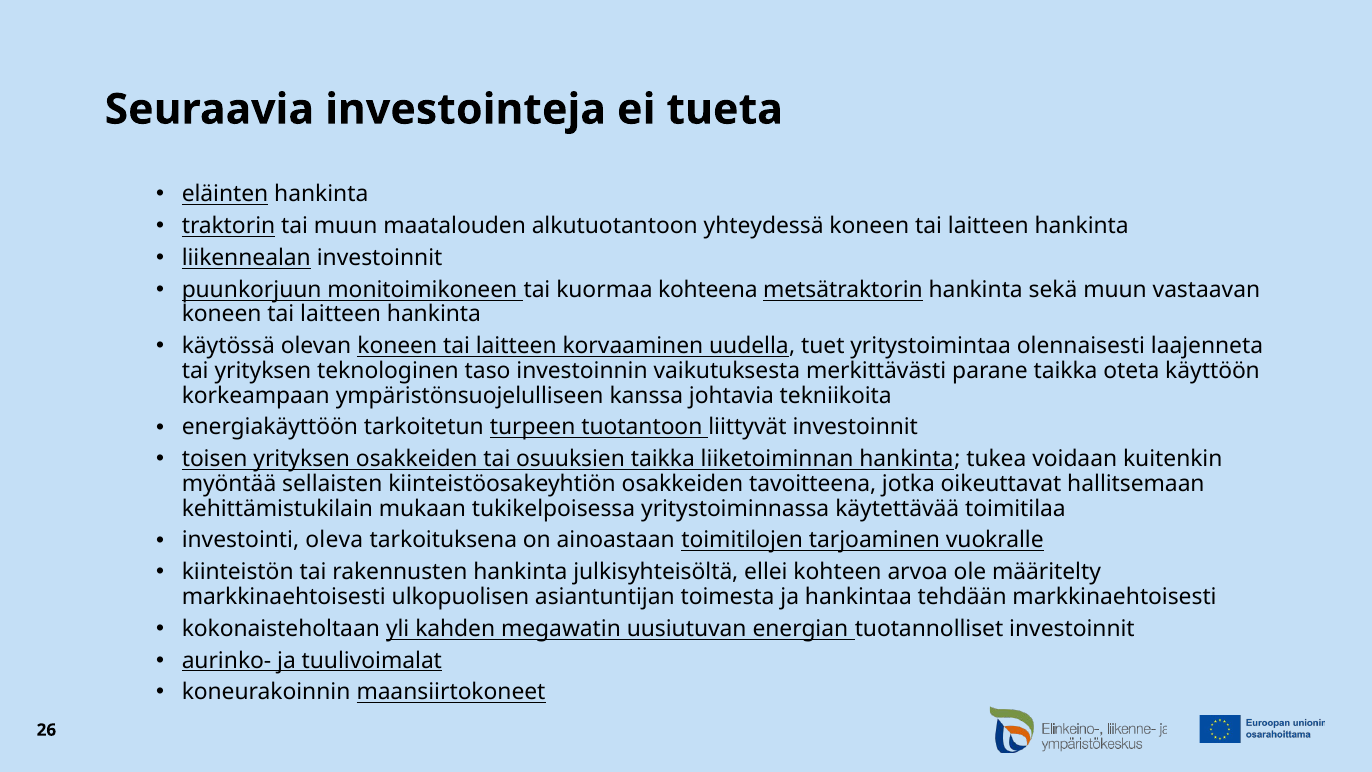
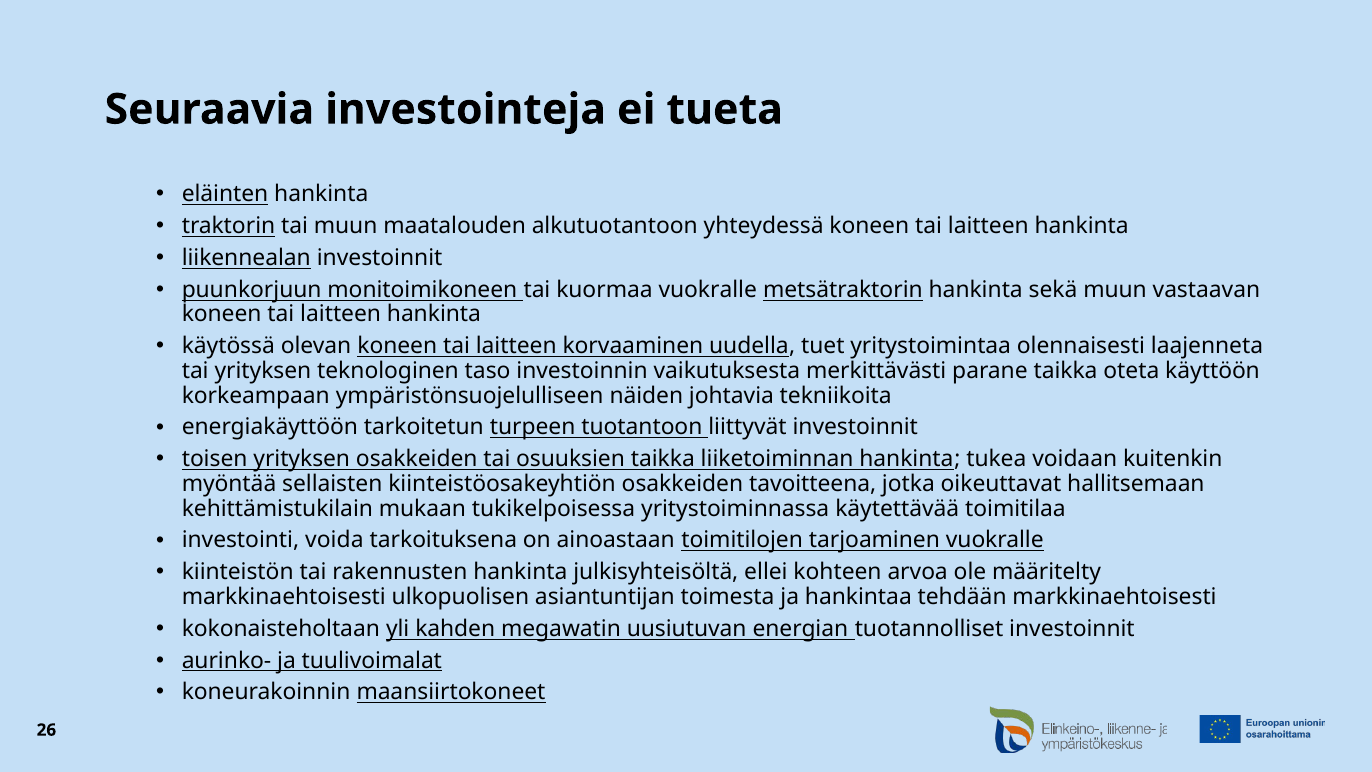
kuormaa kohteena: kohteena -> vuokralle
kanssa: kanssa -> näiden
oleva: oleva -> voida
